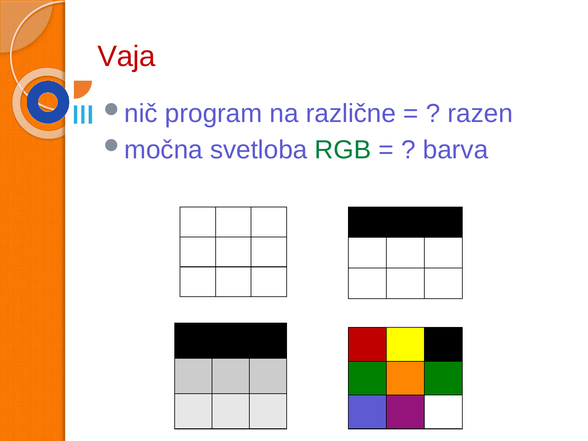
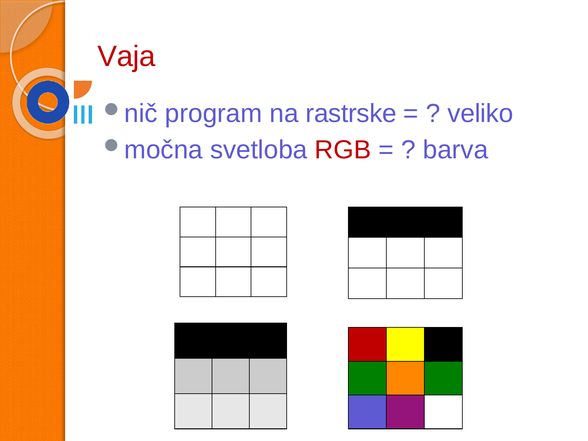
različne: različne -> rastrske
razen: razen -> veliko
RGB colour: green -> red
